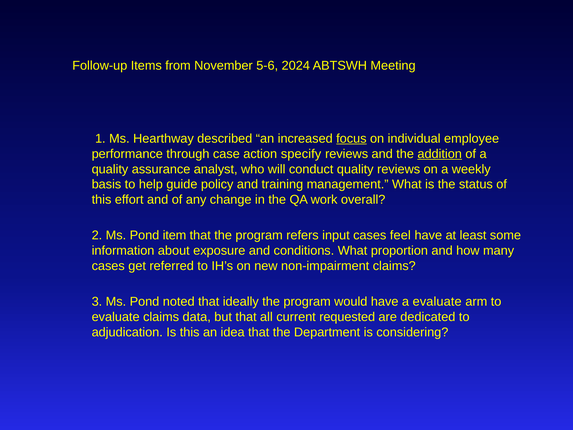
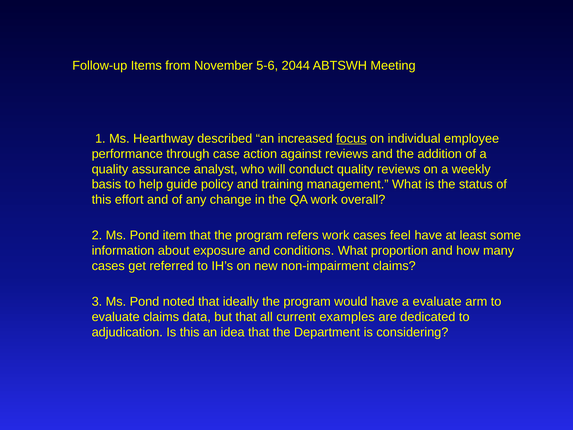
2024: 2024 -> 2044
specify: specify -> against
addition underline: present -> none
refers input: input -> work
requested: requested -> examples
